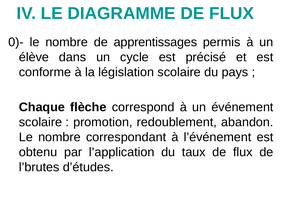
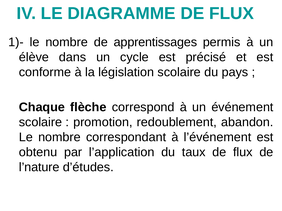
0)-: 0)- -> 1)-
l’brutes: l’brutes -> l’nature
